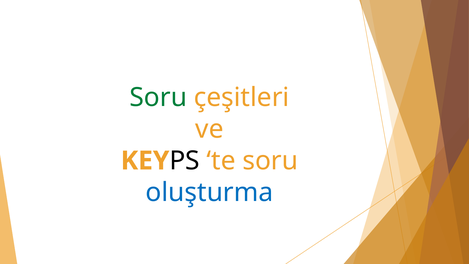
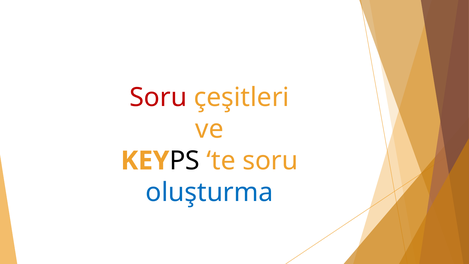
Soru at (158, 97) colour: green -> red
